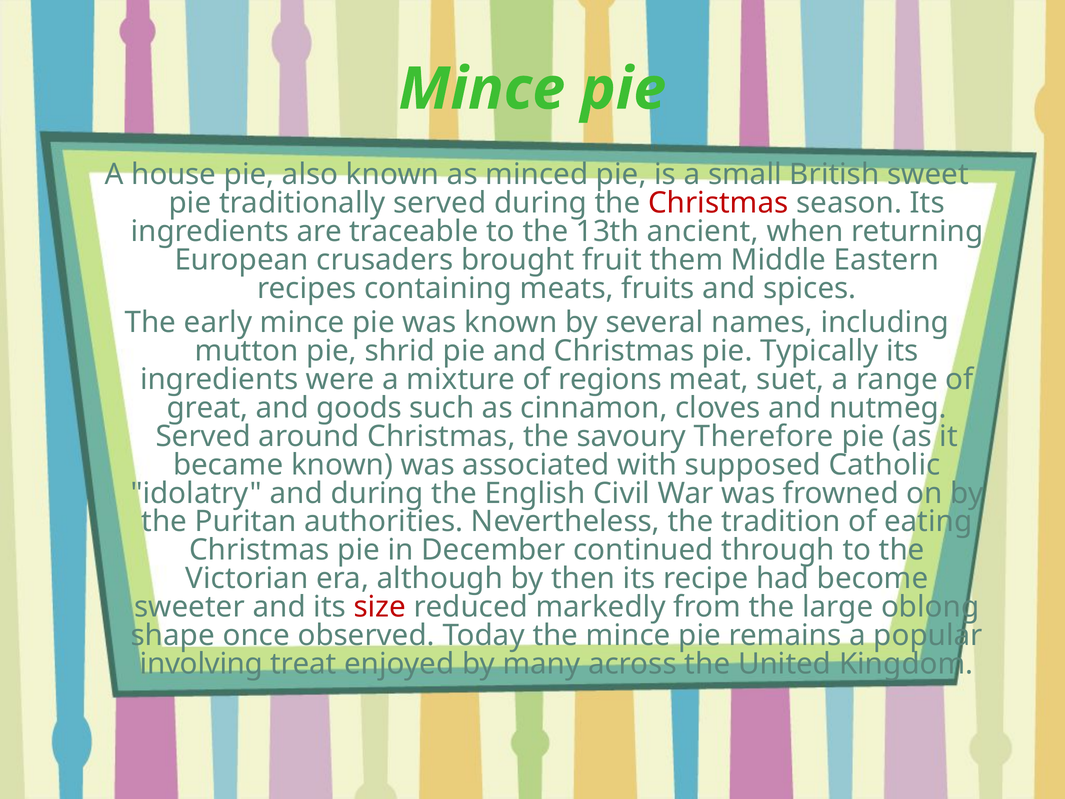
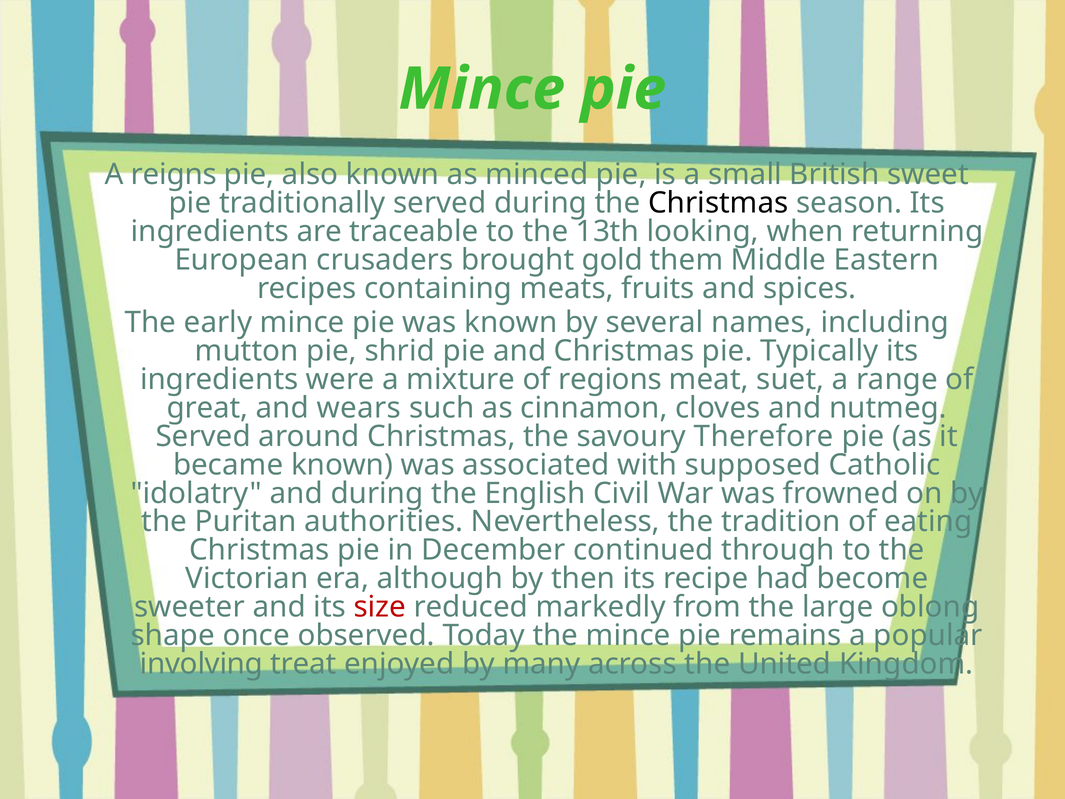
house: house -> reigns
Christmas at (718, 203) colour: red -> black
ancient: ancient -> looking
fruit: fruit -> gold
goods: goods -> wears
